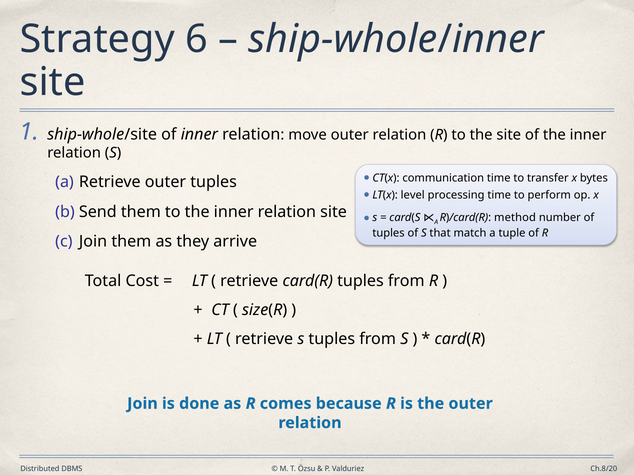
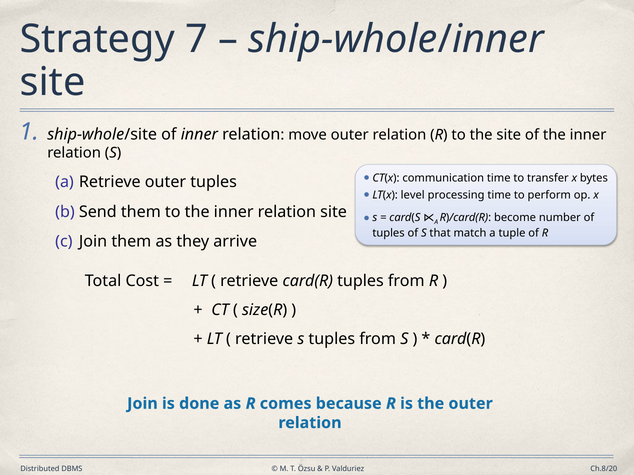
6: 6 -> 7
method: method -> become
